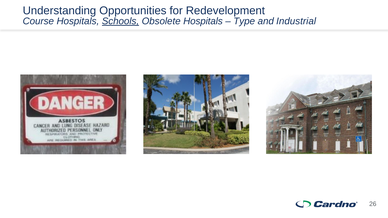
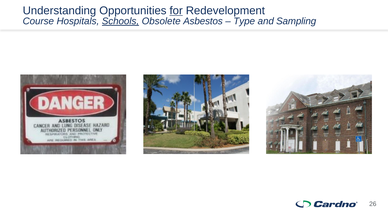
for underline: none -> present
Obsolete Hospitals: Hospitals -> Asbestos
Industrial: Industrial -> Sampling
